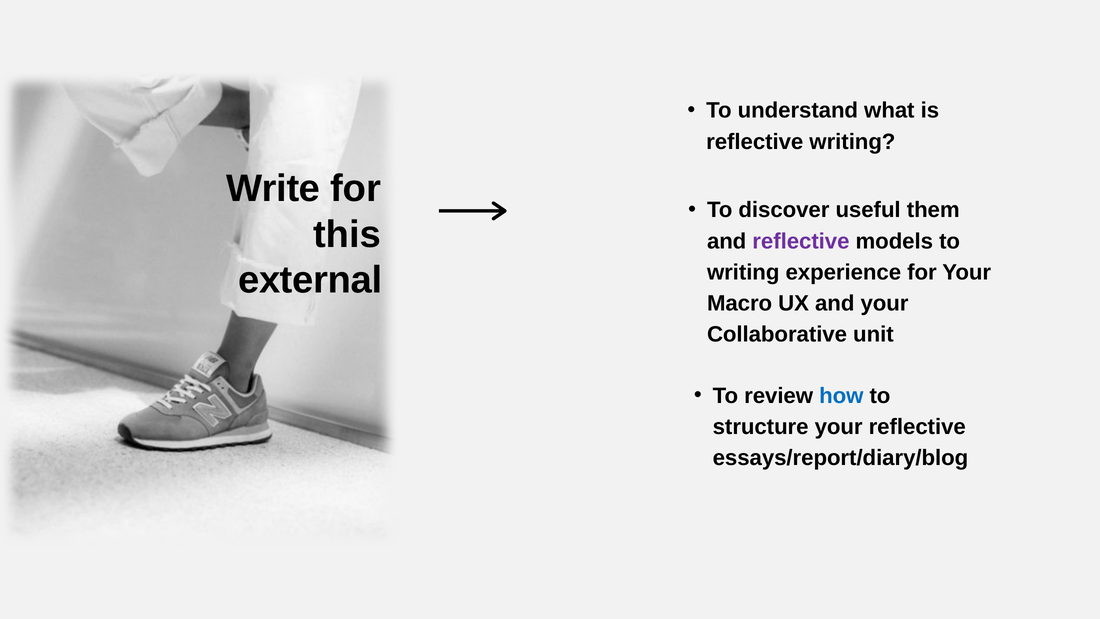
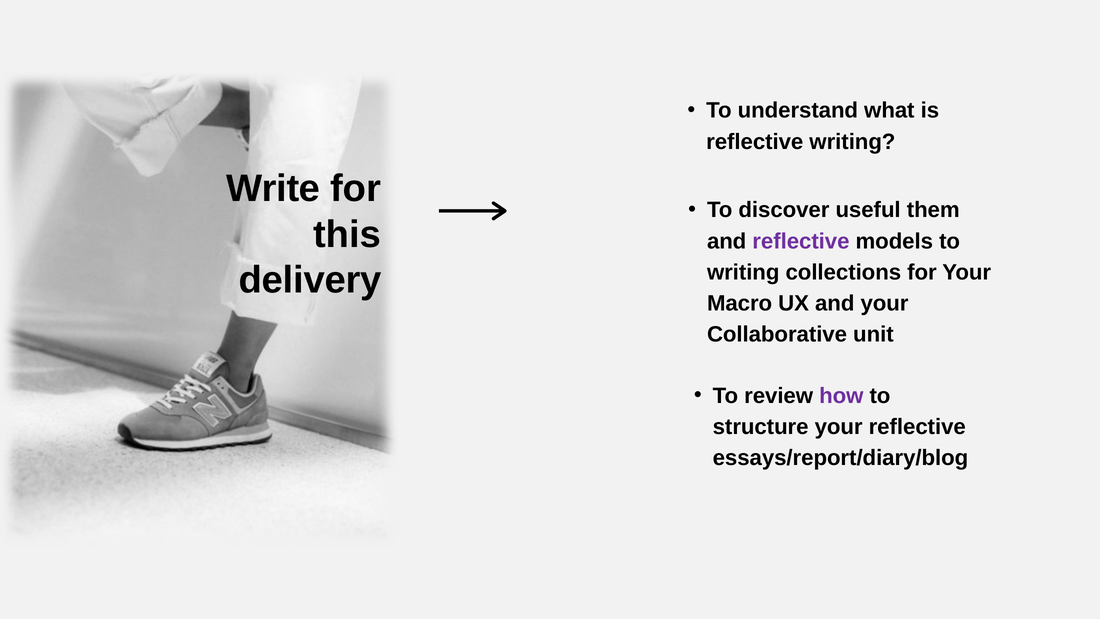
experience: experience -> collections
external: external -> delivery
how colour: blue -> purple
